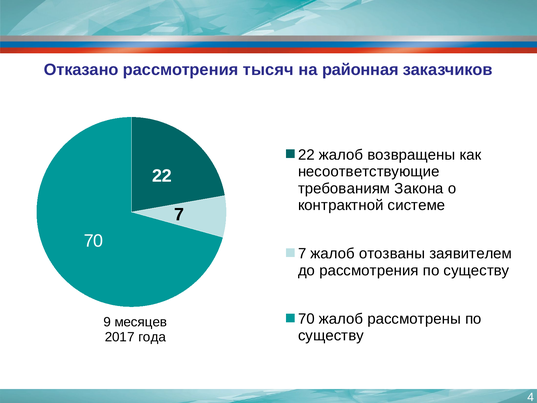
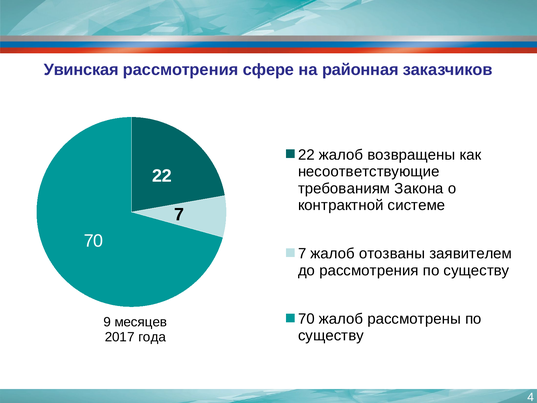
Отказано: Отказано -> Увинская
тысяч: тысяч -> сфере
